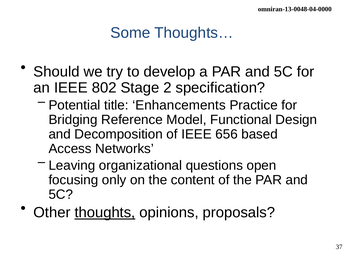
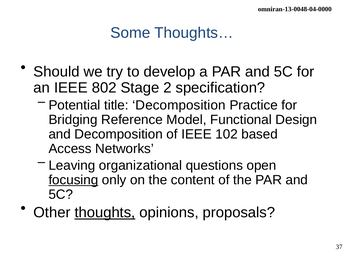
title Enhancements: Enhancements -> Decomposition
656: 656 -> 102
focusing underline: none -> present
